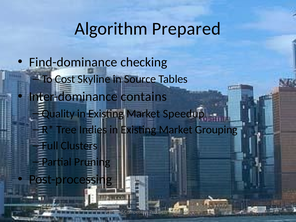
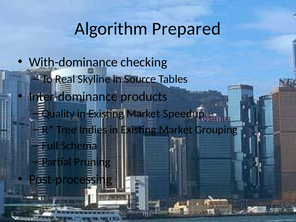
Find-dominance: Find-dominance -> With-dominance
Cost: Cost -> Real
Inter-dominance contains: contains -> products
Clusters: Clusters -> Schema
